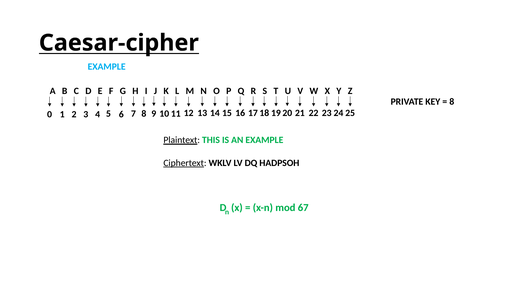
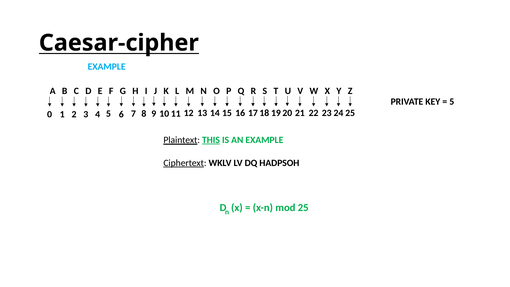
8 at (452, 101): 8 -> 5
THIS underline: none -> present
67: 67 -> 25
